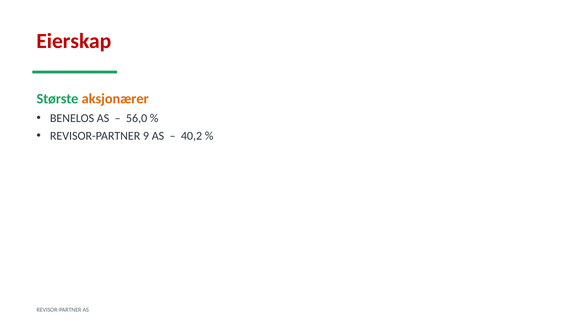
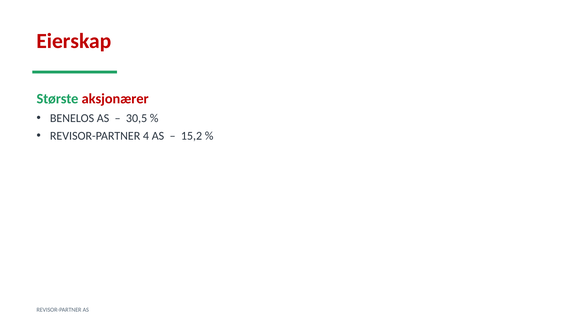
aksjonærer colour: orange -> red
56,0: 56,0 -> 30,5
9: 9 -> 4
40,2: 40,2 -> 15,2
